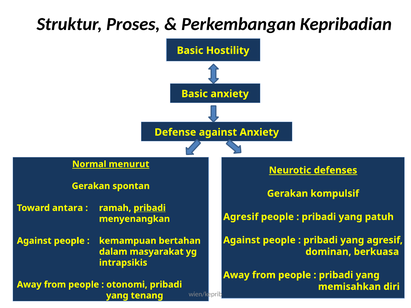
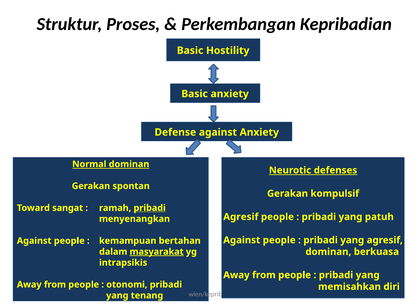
Normal menurut: menurut -> dominan
antara: antara -> sangat
masyarakat underline: none -> present
